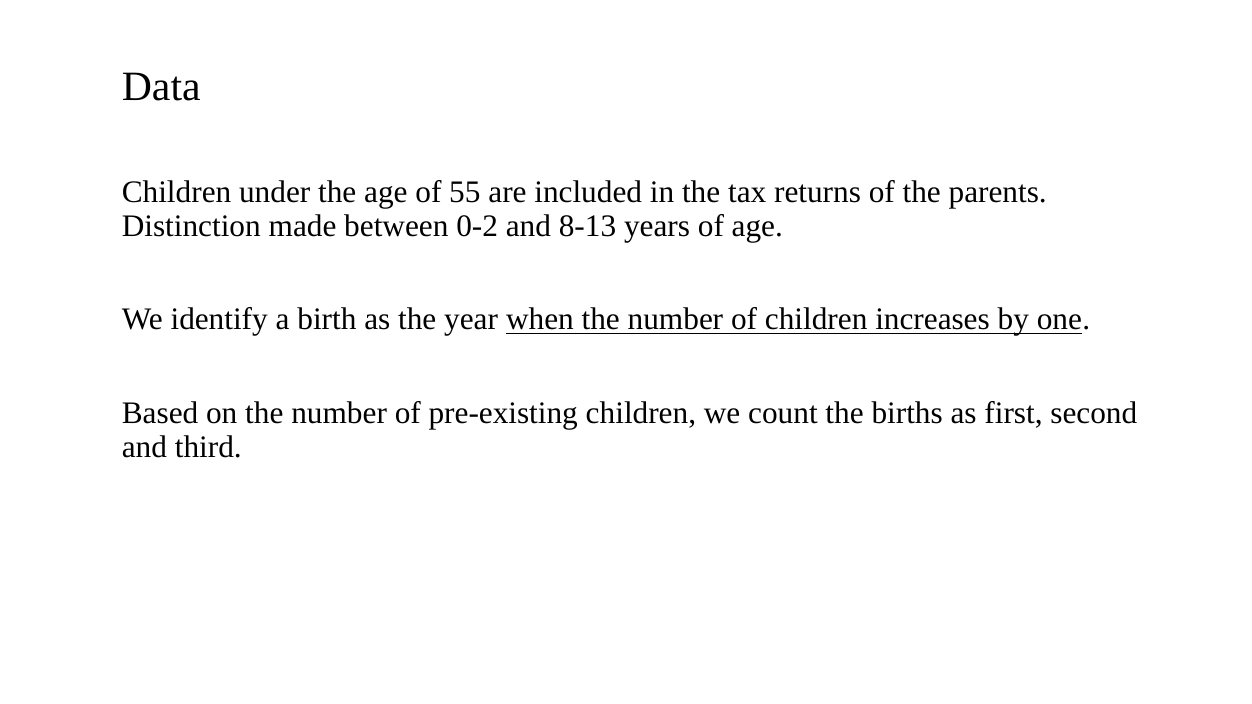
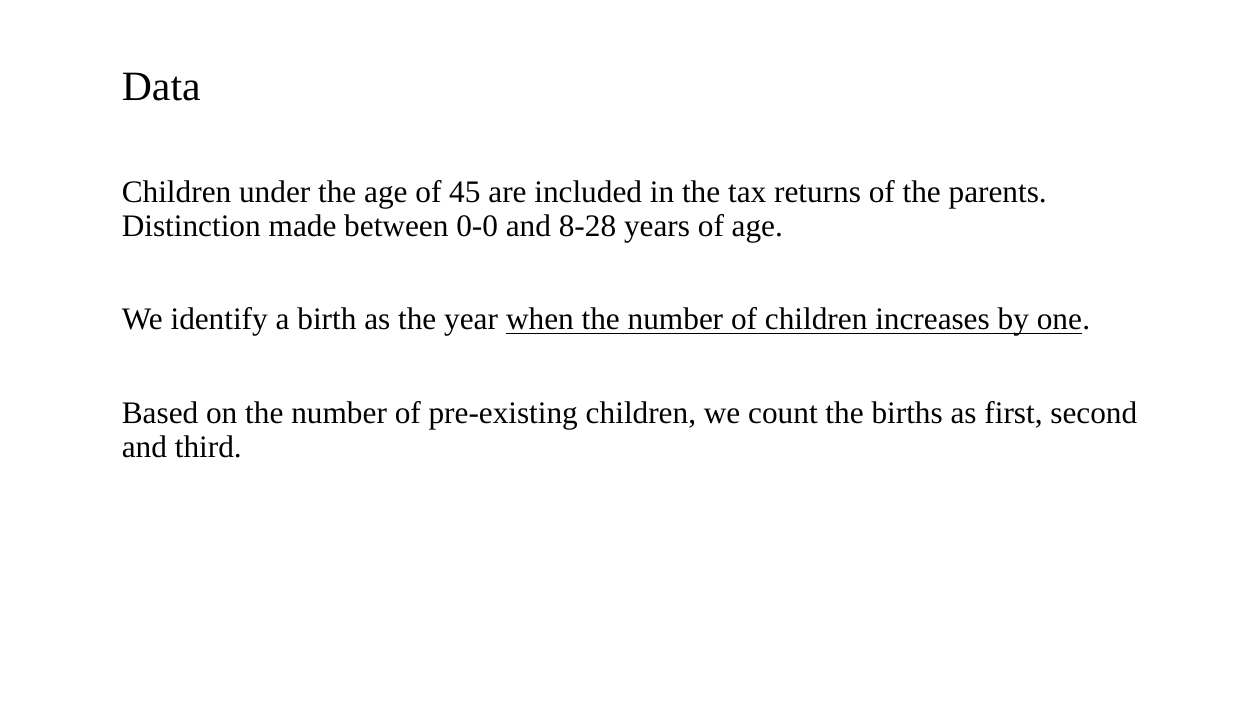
55: 55 -> 45
0-2: 0-2 -> 0-0
8-13: 8-13 -> 8-28
